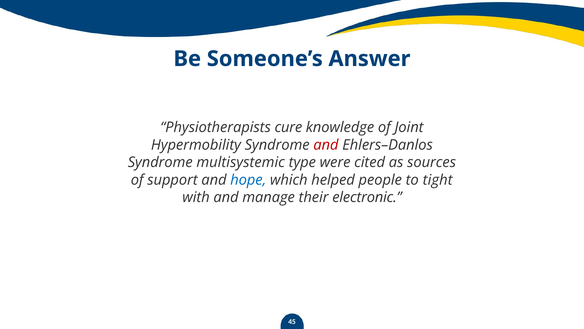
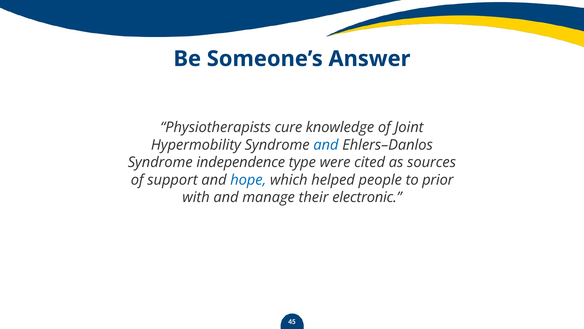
and at (326, 145) colour: red -> blue
multisystemic: multisystemic -> independence
tight: tight -> prior
